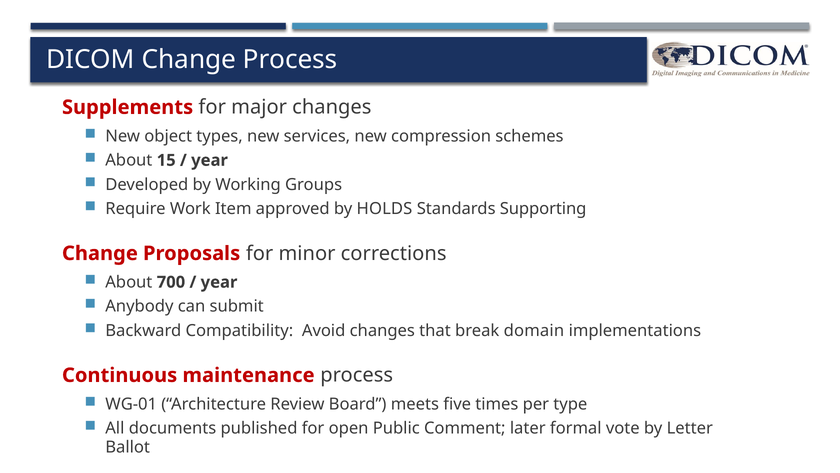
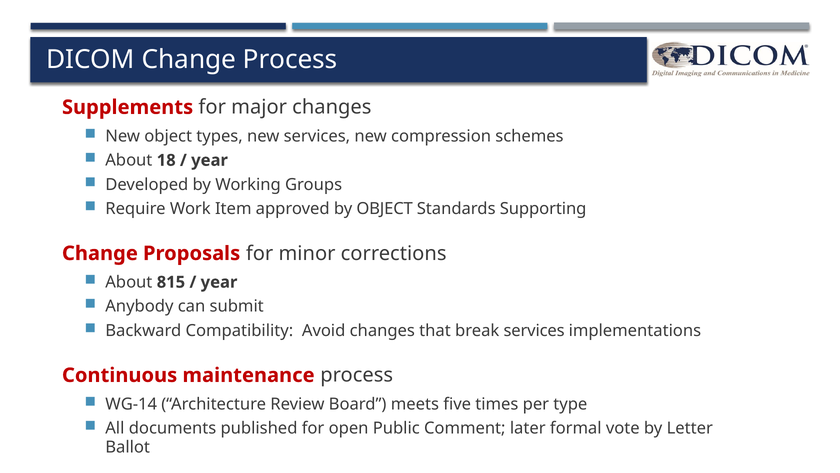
15: 15 -> 18
by HOLDS: HOLDS -> OBJECT
700: 700 -> 815
break domain: domain -> services
WG-01: WG-01 -> WG-14
